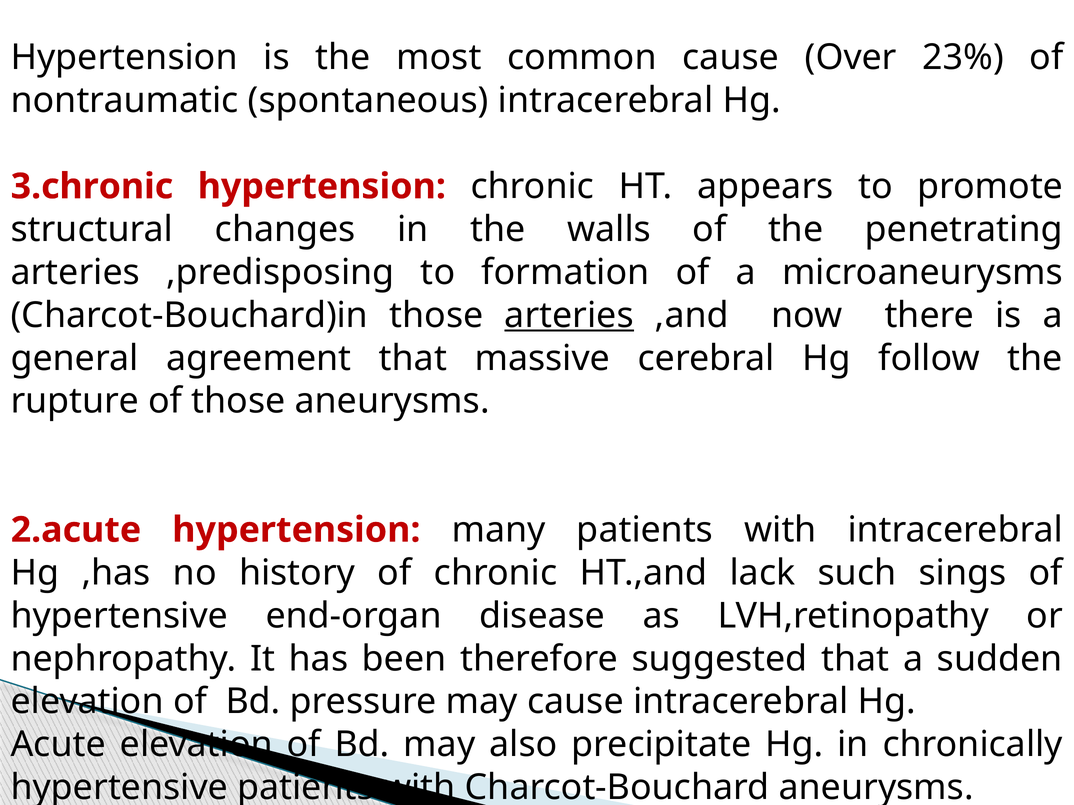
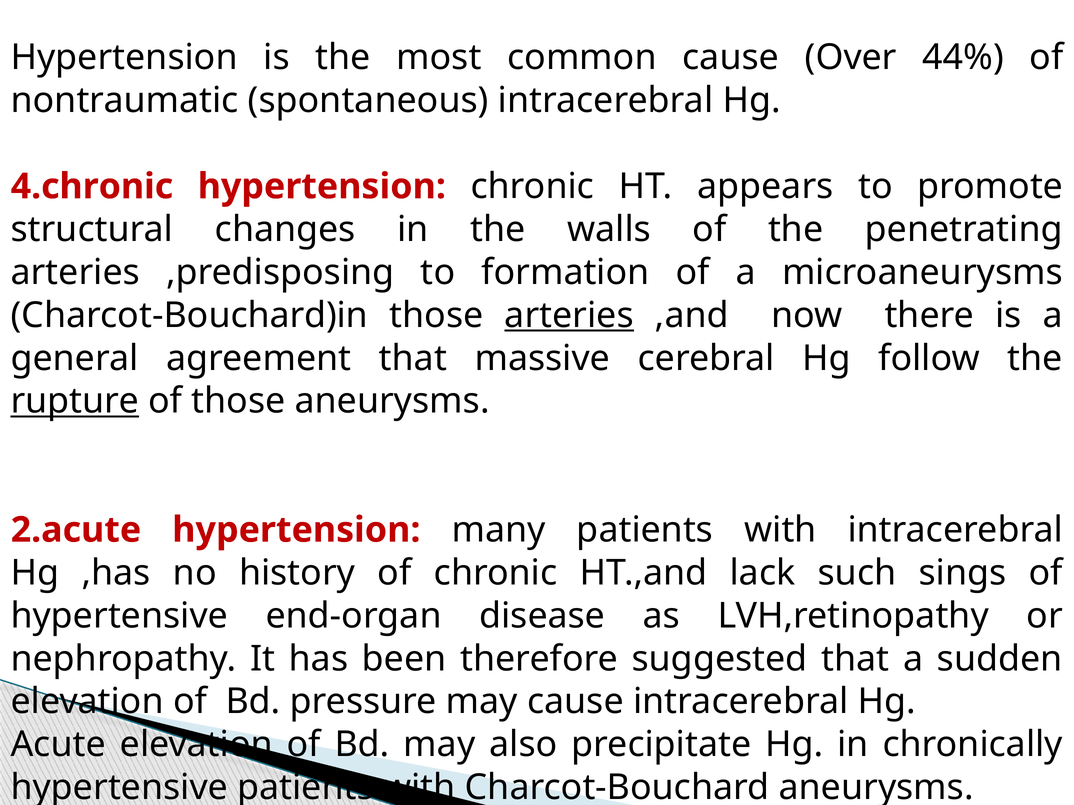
23%: 23% -> 44%
3.chronic: 3.chronic -> 4.chronic
rupture underline: none -> present
